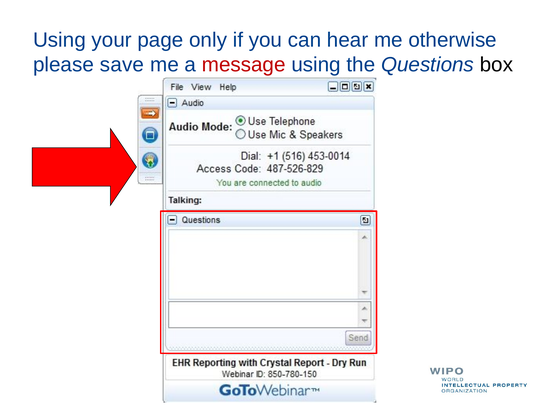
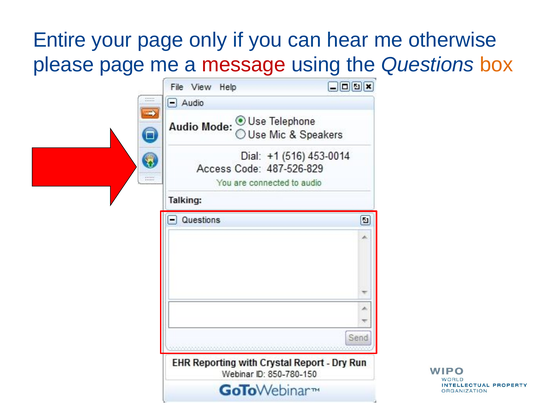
Using at (59, 40): Using -> Entire
please save: save -> page
box colour: black -> orange
